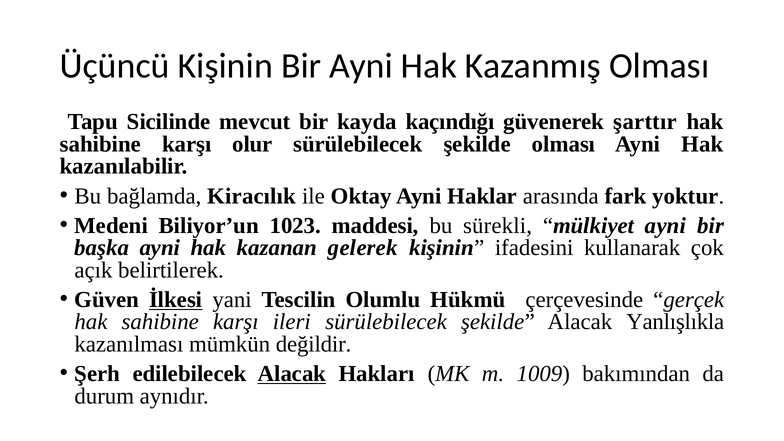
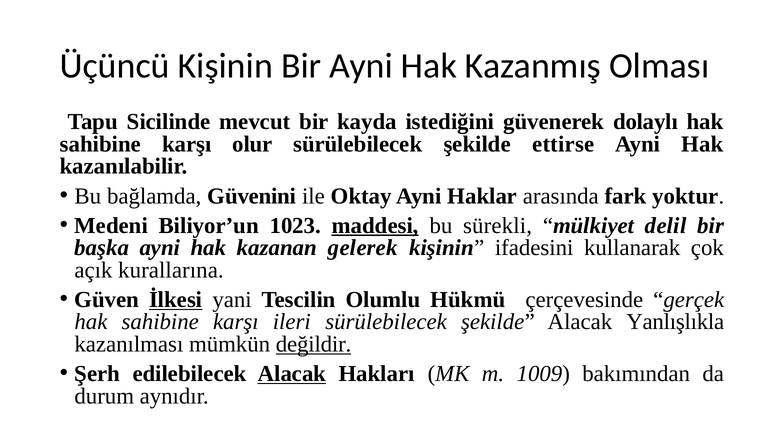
kaçındığı: kaçındığı -> istediğini
şarttır: şarttır -> dolaylı
şekilde olması: olması -> ettirse
Kiracılık: Kiracılık -> Güvenini
maddesi underline: none -> present
mülkiyet ayni: ayni -> delil
belirtilerek: belirtilerek -> kurallarına
değildir underline: none -> present
